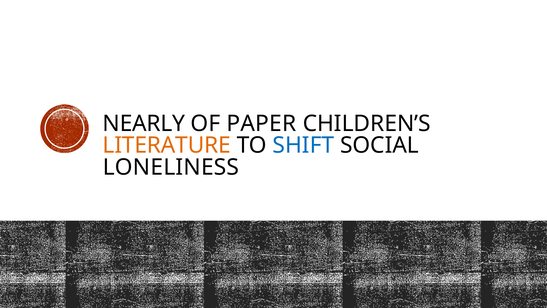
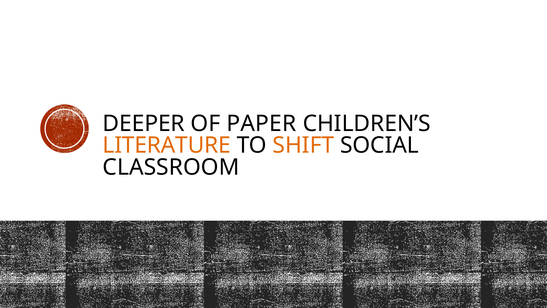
NEARLY: NEARLY -> DEEPER
SHIFT colour: blue -> orange
LONELINESS: LONELINESS -> CLASSROOM
